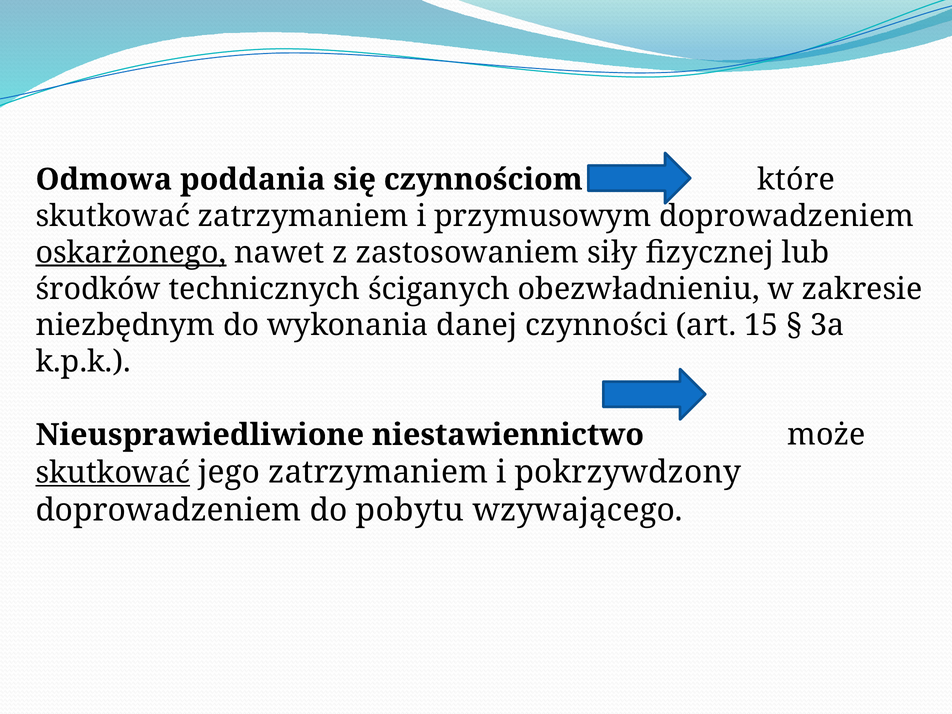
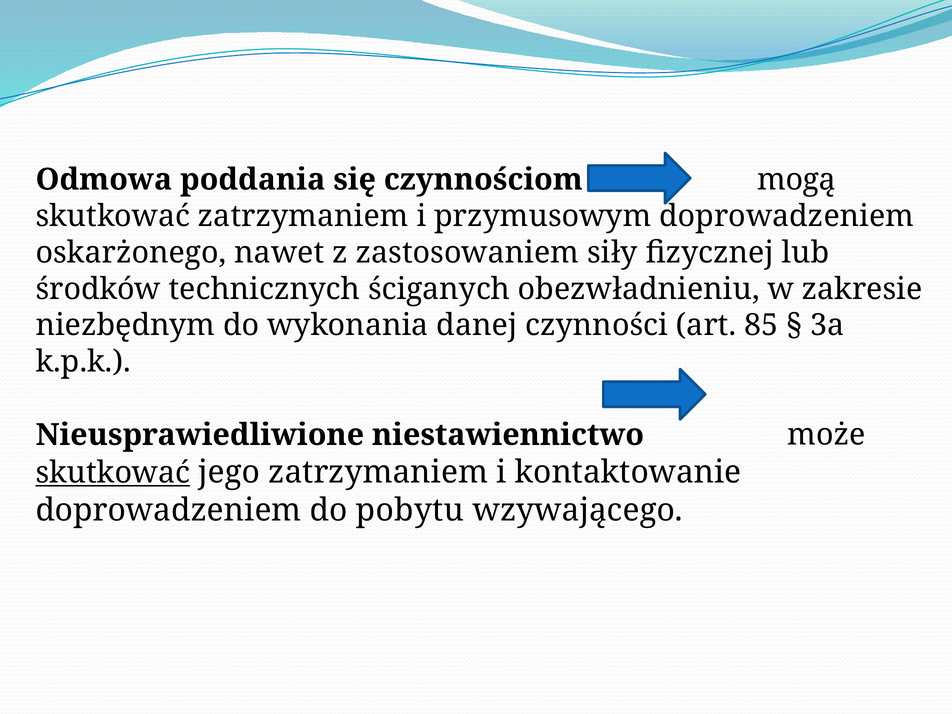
które: które -> mogą
oskarżonego underline: present -> none
15: 15 -> 85
pokrzywdzony: pokrzywdzony -> kontaktowanie
